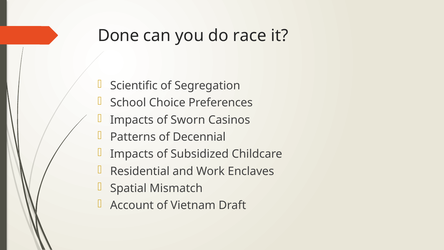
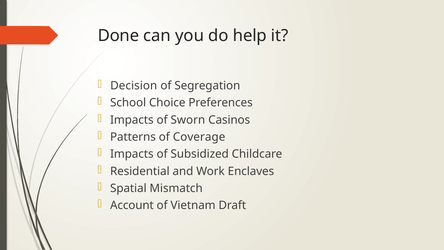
race: race -> help
Scientific: Scientific -> Decision
Decennial: Decennial -> Coverage
